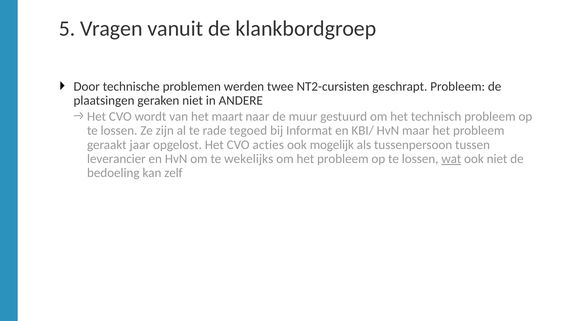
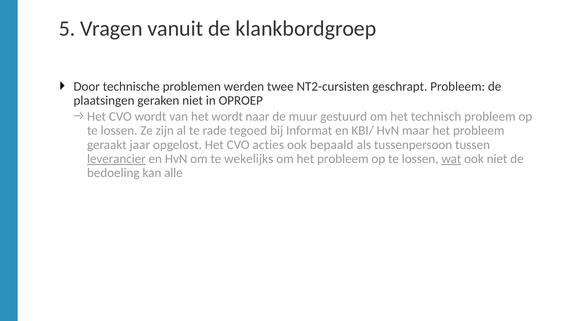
ANDERE: ANDERE -> OPROEP
het maart: maart -> wordt
mogelijk: mogelijk -> bepaald
leverancier underline: none -> present
zelf: zelf -> alle
